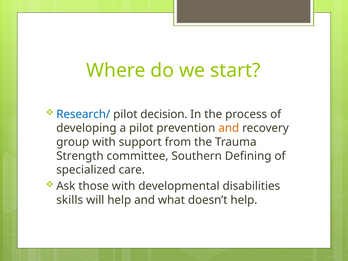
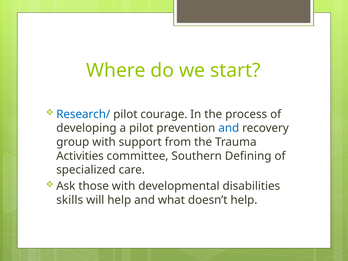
decision: decision -> courage
and at (229, 128) colour: orange -> blue
Strength: Strength -> Activities
